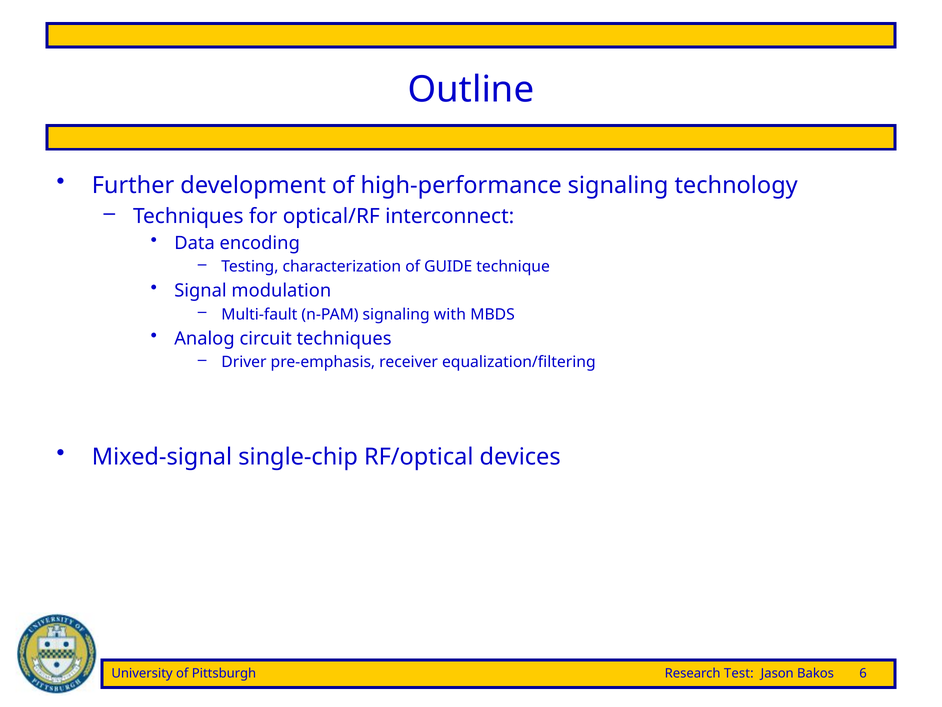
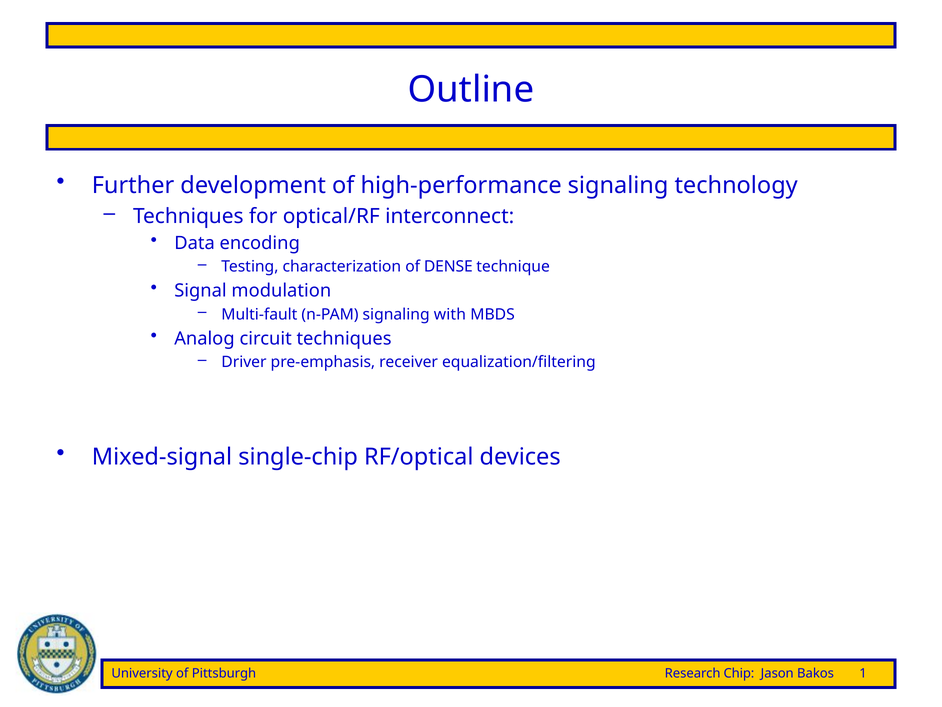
GUIDE: GUIDE -> DENSE
Test: Test -> Chip
6: 6 -> 1
